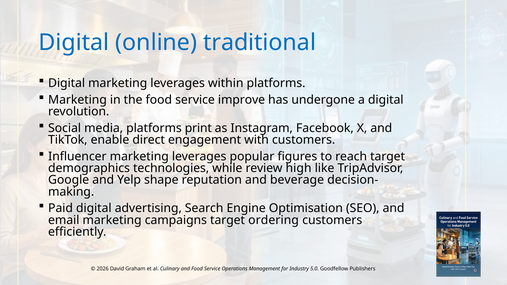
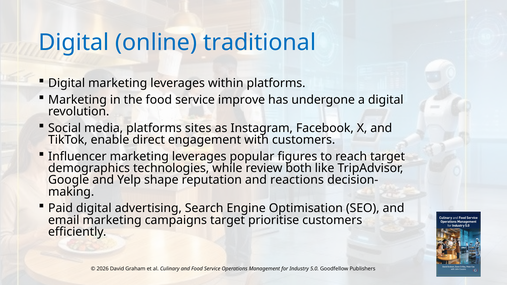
print: print -> sites
high: high -> both
beverage: beverage -> reactions
ordering: ordering -> prioritise
